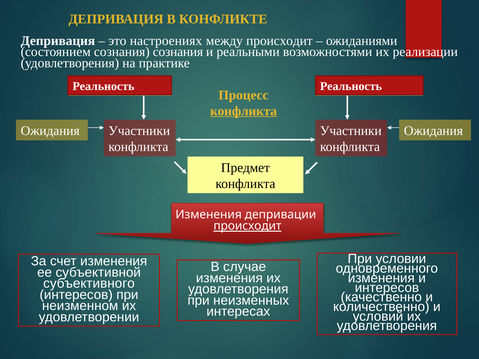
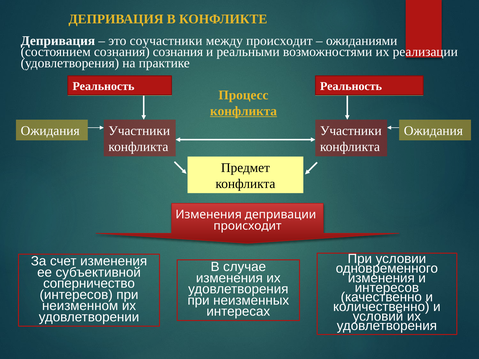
настроениях: настроениях -> соучастники
происходит at (247, 226) underline: present -> none
субъективного: субъективного -> соперничество
